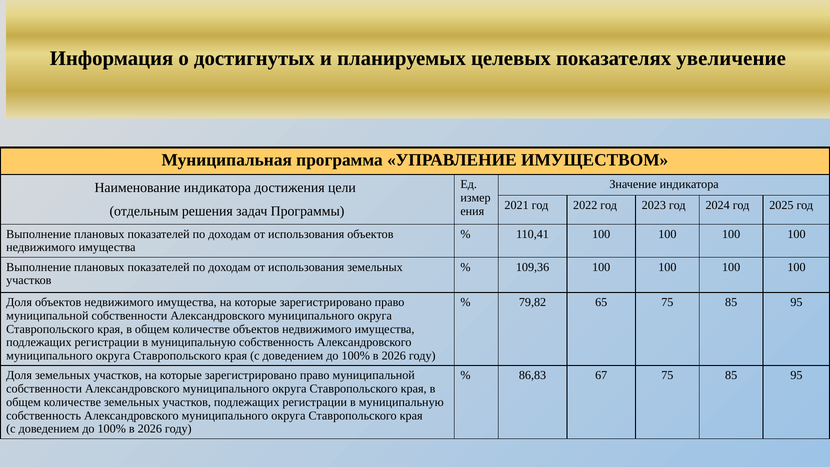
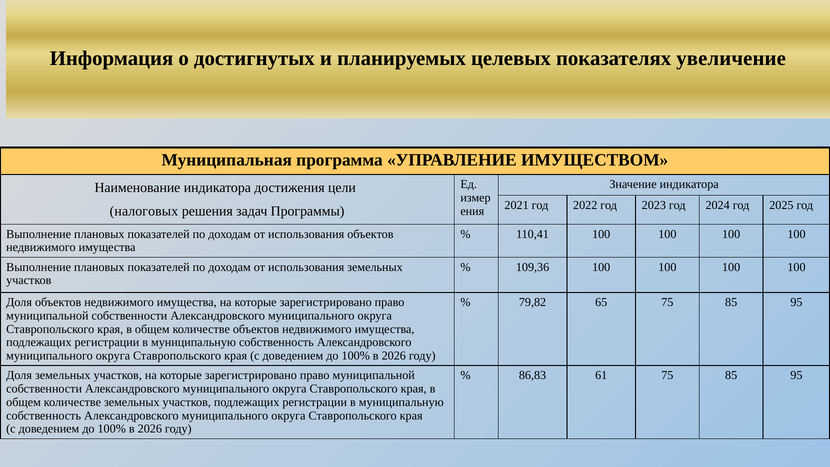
отдельным: отдельным -> налоговых
67: 67 -> 61
